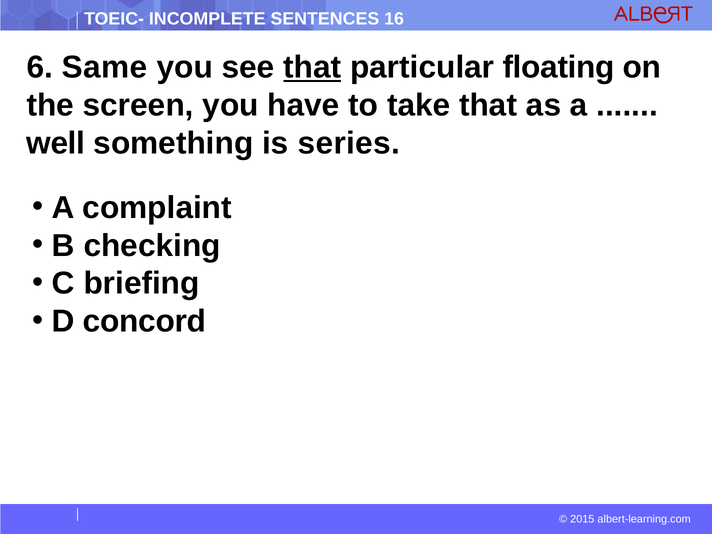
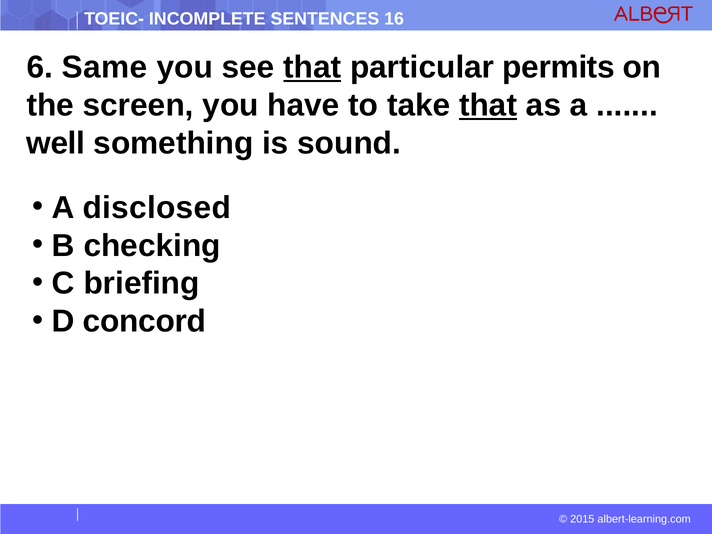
floating: floating -> permits
that at (488, 105) underline: none -> present
series: series -> sound
complaint: complaint -> disclosed
